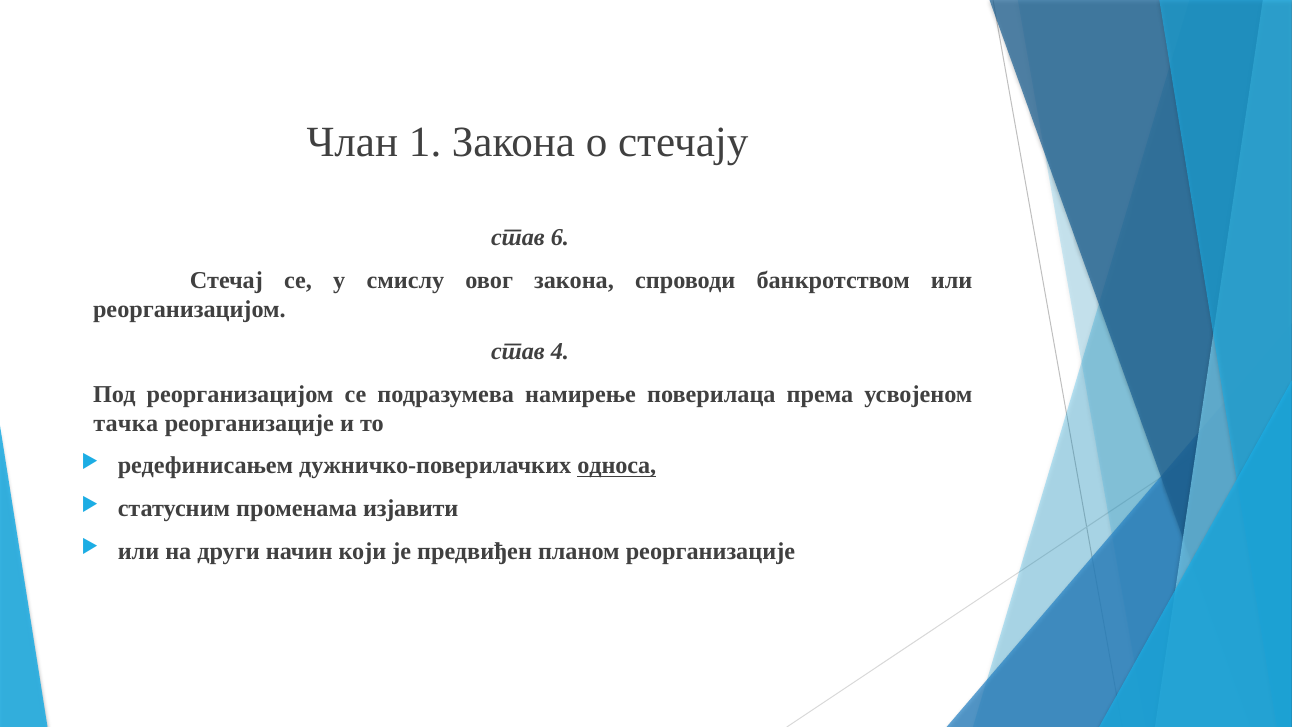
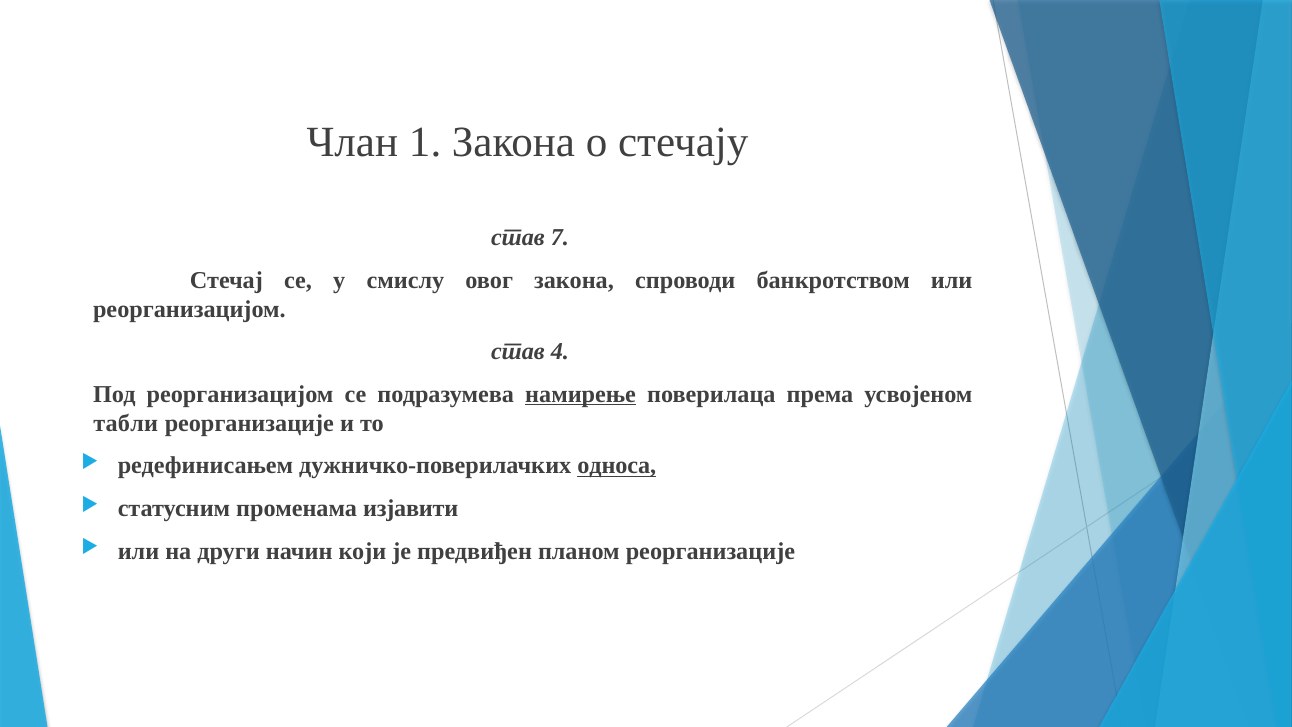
6: 6 -> 7
намирење underline: none -> present
тачка: тачка -> табли
